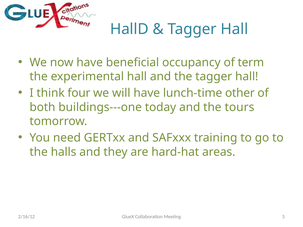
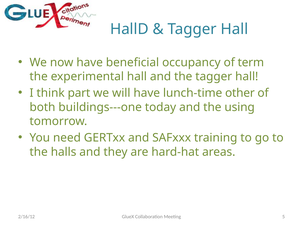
four: four -> part
tours: tours -> using
